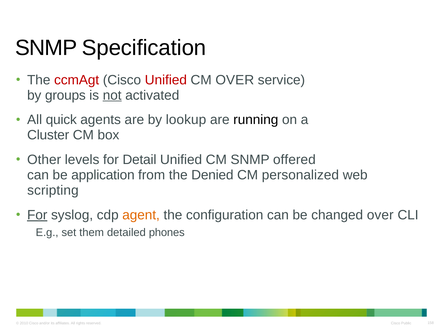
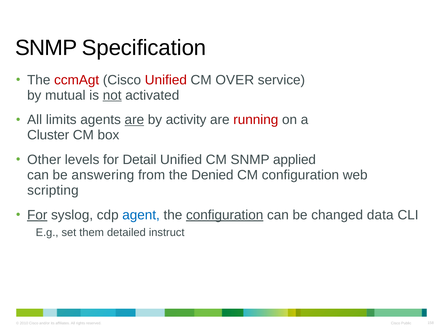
groups: groups -> mutual
quick: quick -> limits
are at (134, 120) underline: none -> present
lookup: lookup -> activity
running colour: black -> red
offered: offered -> applied
application: application -> answering
CM personalized: personalized -> configuration
agent colour: orange -> blue
configuration at (225, 215) underline: none -> present
changed over: over -> data
phones: phones -> instruct
